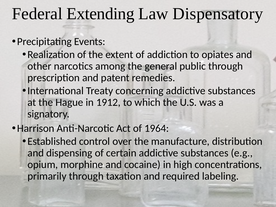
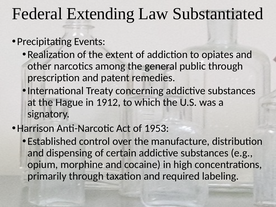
Dispensatory: Dispensatory -> Substantiated
1964: 1964 -> 1953
